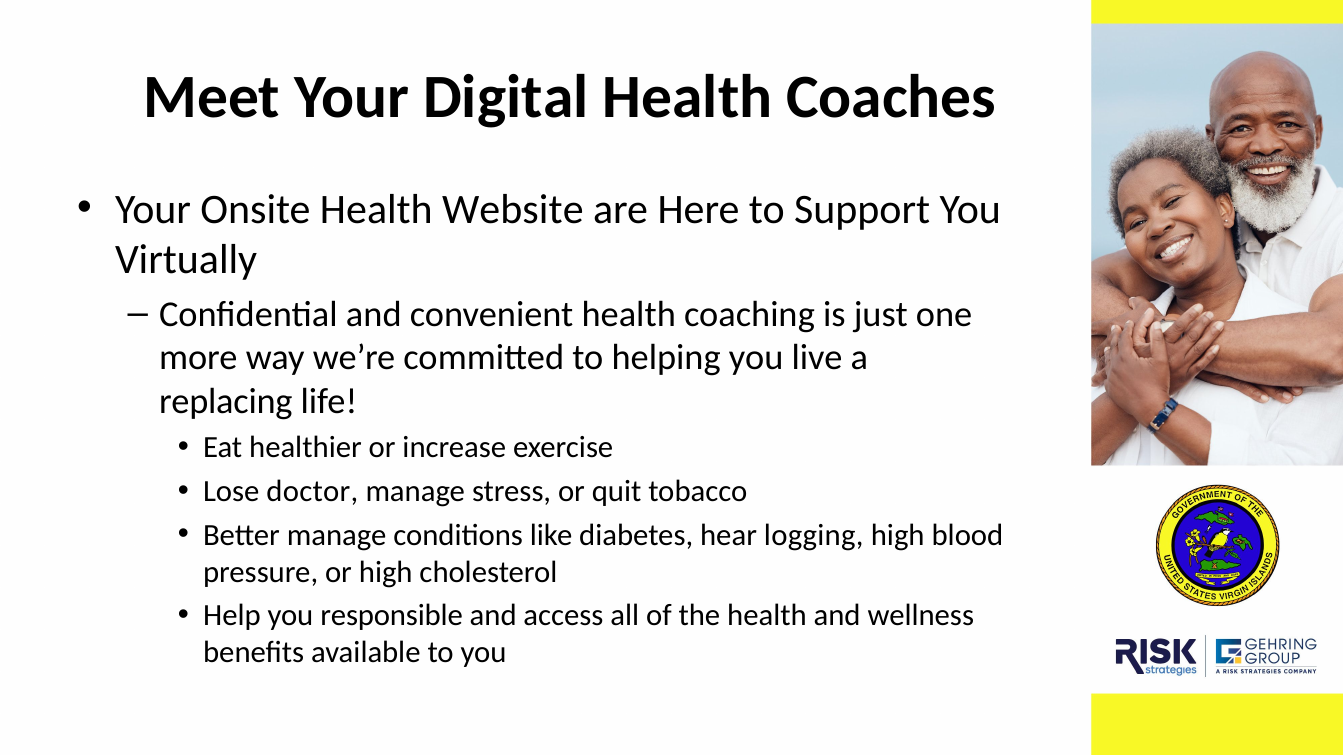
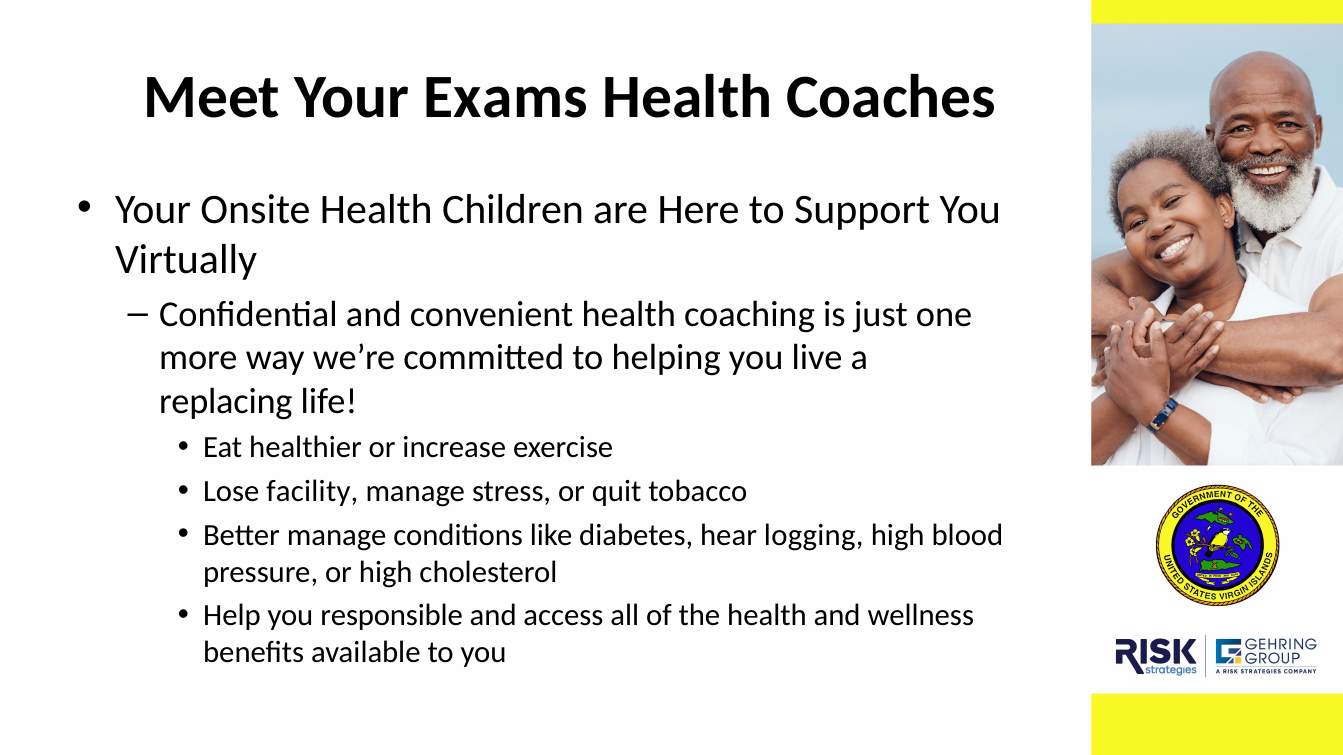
Digital: Digital -> Exams
Website: Website -> Children
doctor: doctor -> facility
